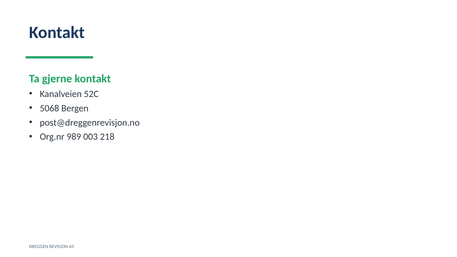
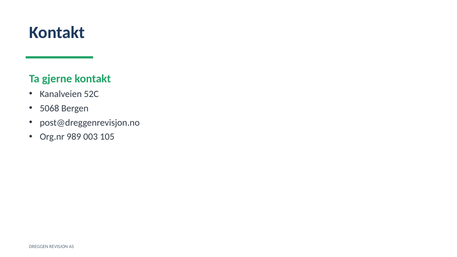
218: 218 -> 105
